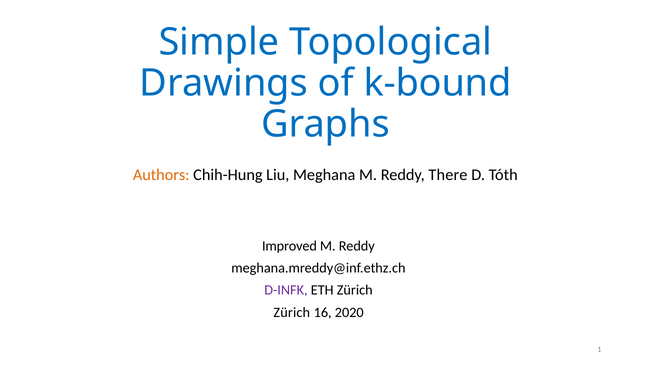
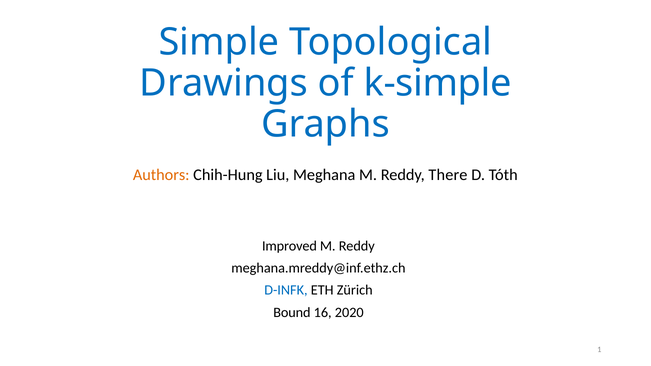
k-bound: k-bound -> k-simple
D-INFK colour: purple -> blue
Zürich at (292, 313): Zürich -> Bound
